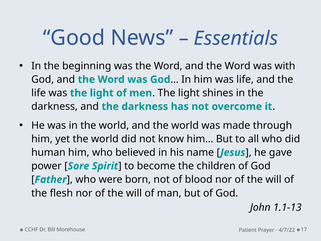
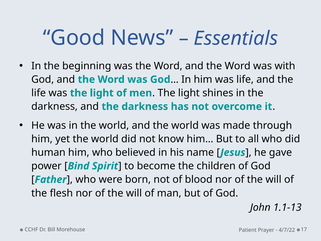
Sore: Sore -> Bind
